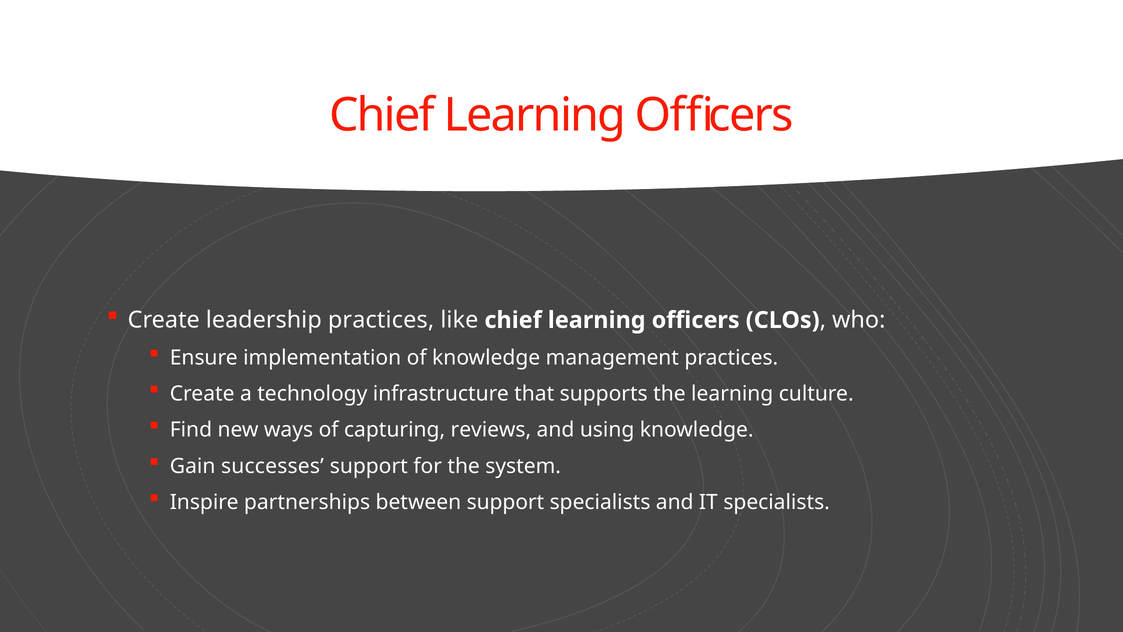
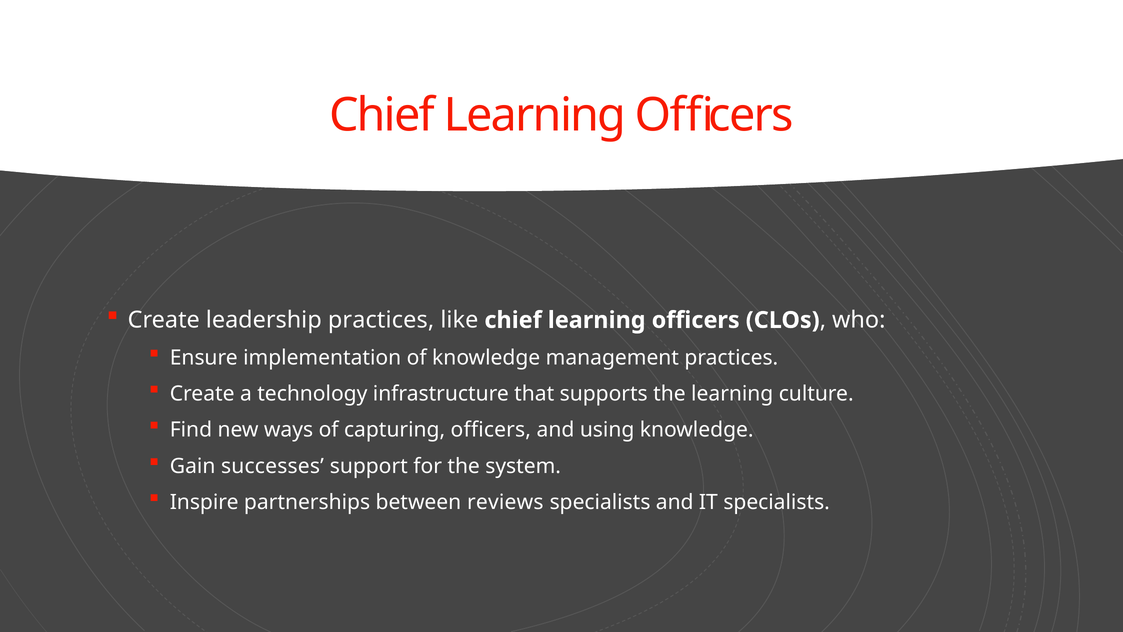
capturing reviews: reviews -> officers
between support: support -> reviews
